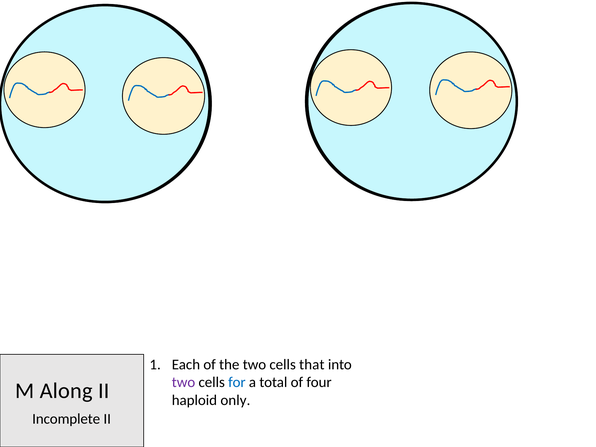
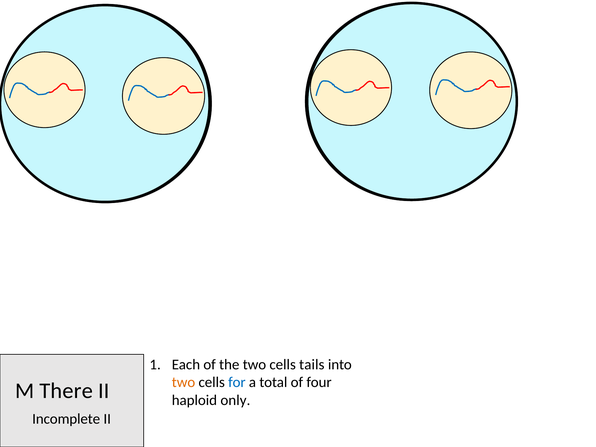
that: that -> tails
two at (184, 382) colour: purple -> orange
Along: Along -> There
